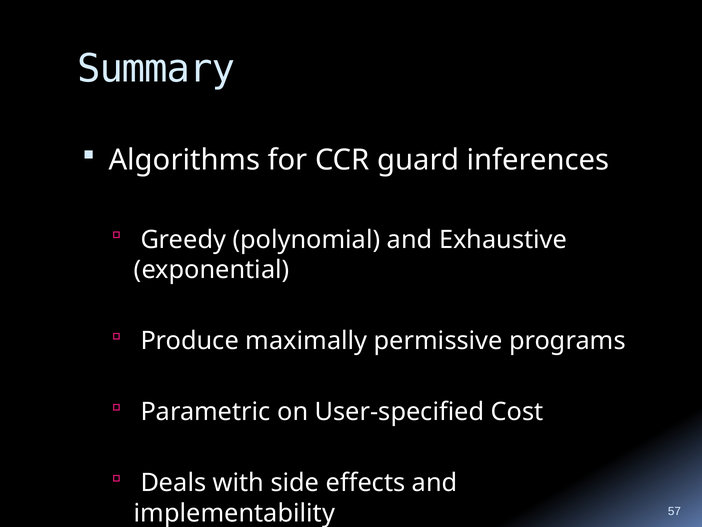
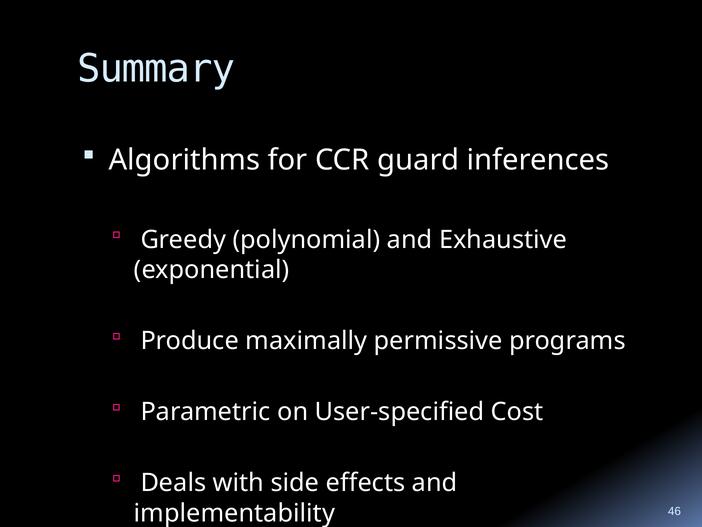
57: 57 -> 46
